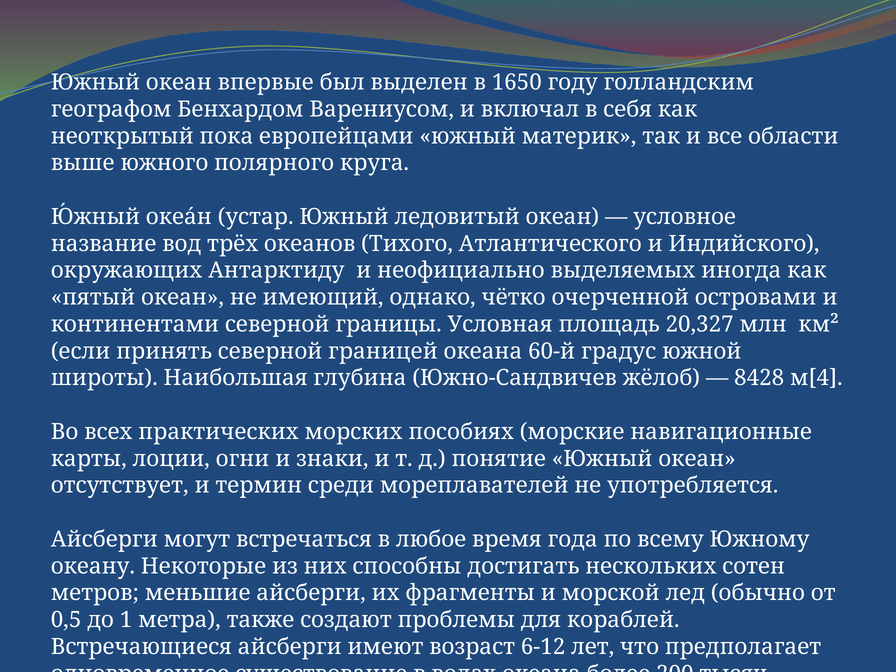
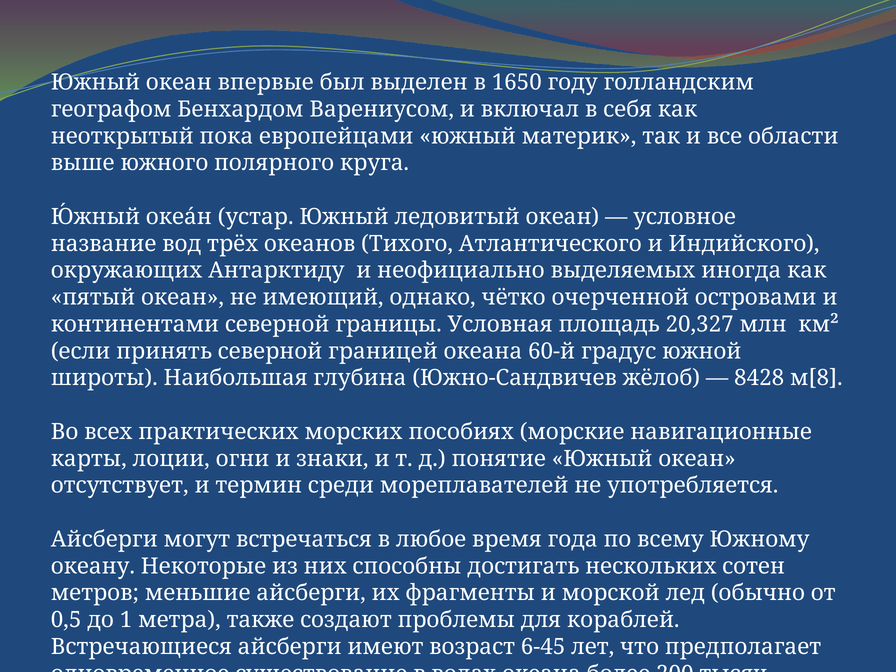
м[4: м[4 -> м[8
6-12: 6-12 -> 6-45
